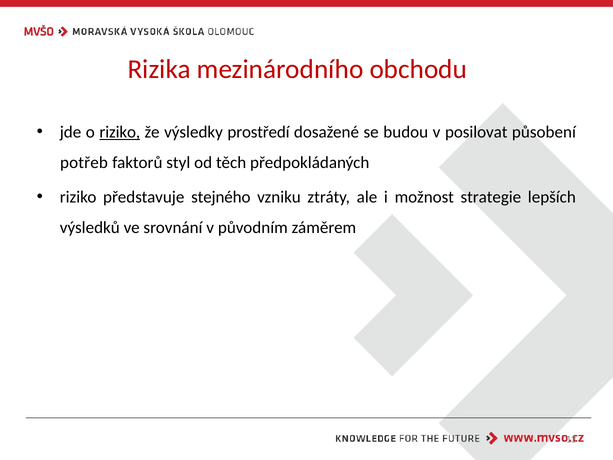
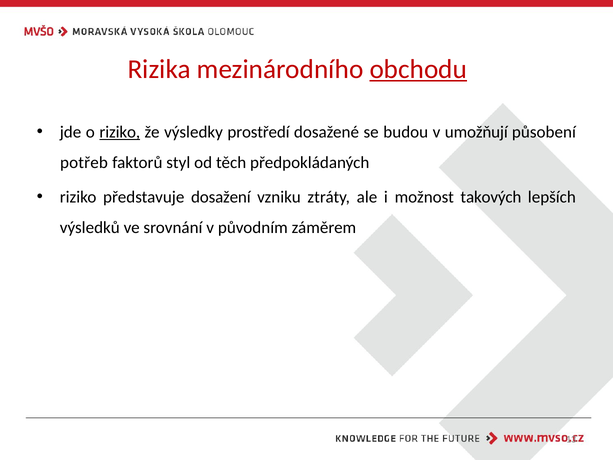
obchodu underline: none -> present
posilovat: posilovat -> umožňují
stejného: stejného -> dosažení
strategie: strategie -> takových
